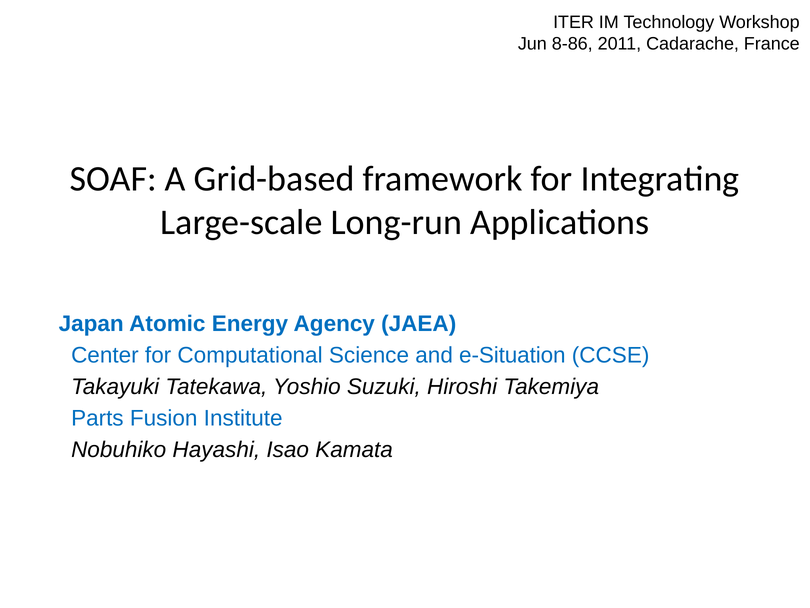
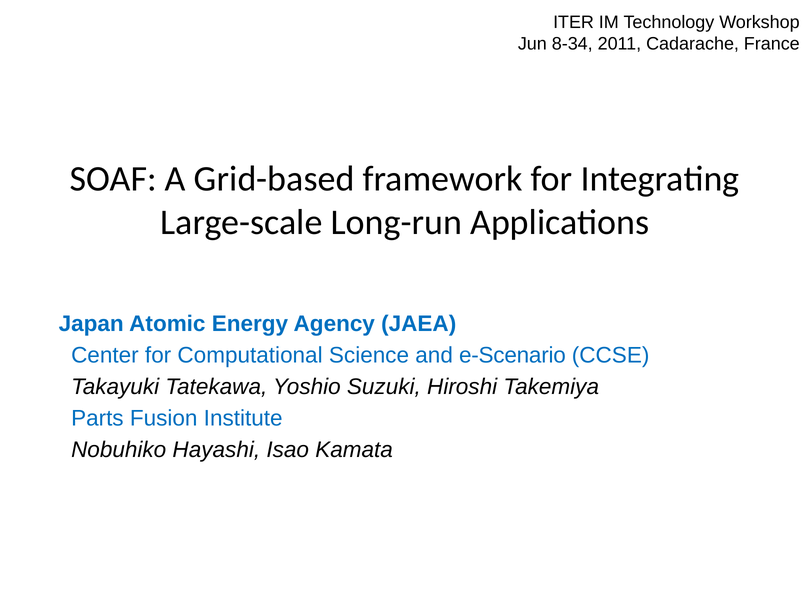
8-86: 8-86 -> 8-34
e-Situation: e-Situation -> e-Scenario
